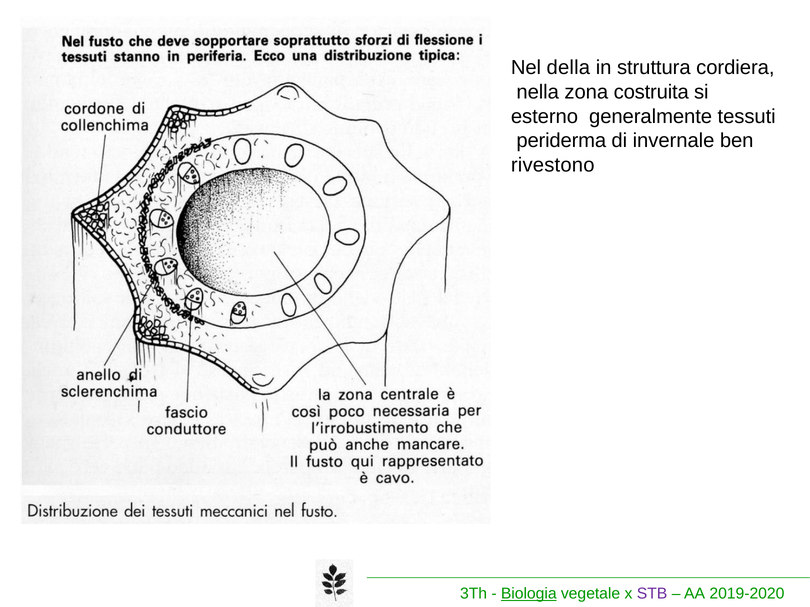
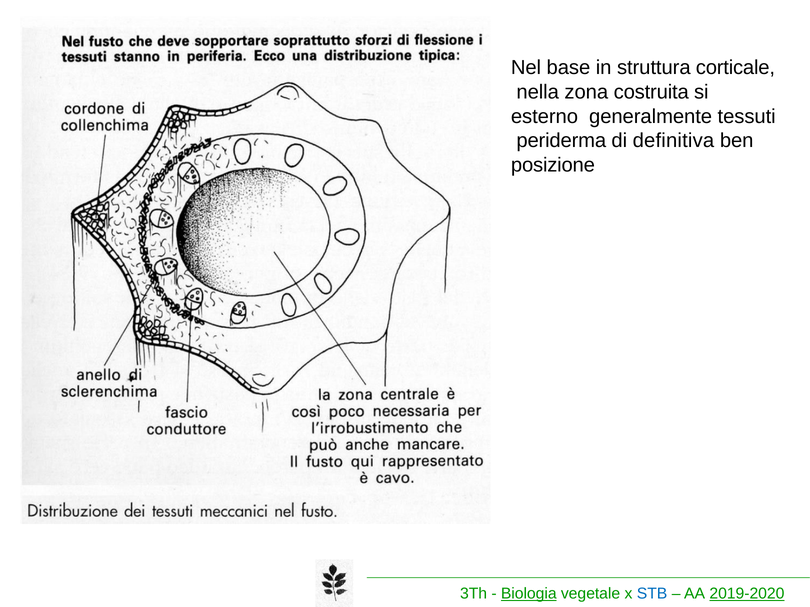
della: della -> base
cordiera: cordiera -> corticale
invernale: invernale -> definitiva
rivestono: rivestono -> posizione
STB colour: purple -> blue
2019-2020 underline: none -> present
